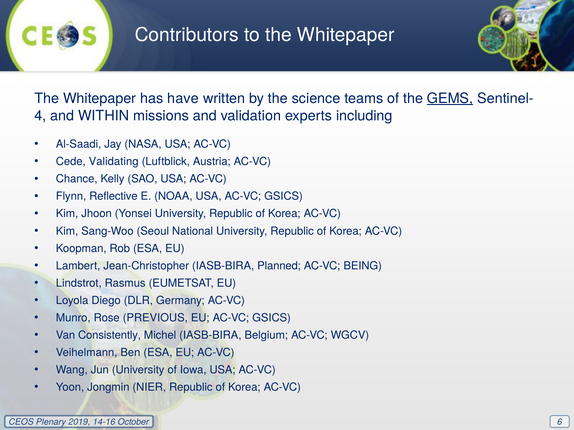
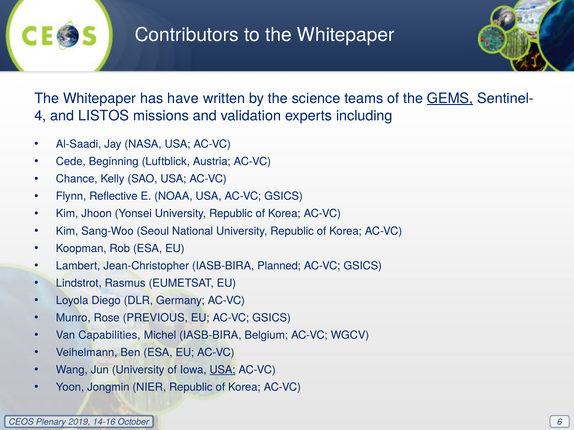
WITHIN: WITHIN -> LISTOS
Validating: Validating -> Beginning
BEING at (363, 266): BEING -> GSICS
Consistently: Consistently -> Capabilities
USA at (223, 370) underline: none -> present
